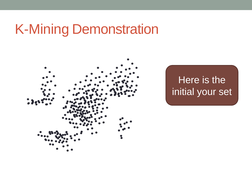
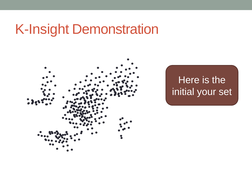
K-Mining: K-Mining -> K-Insight
